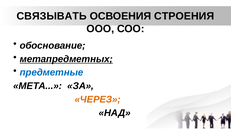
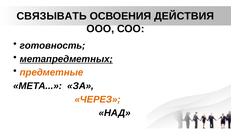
СТРОЕНИЯ: СТРОЕНИЯ -> ДЕЙСТВИЯ
обоснование: обоснование -> готовность
предметные colour: blue -> orange
